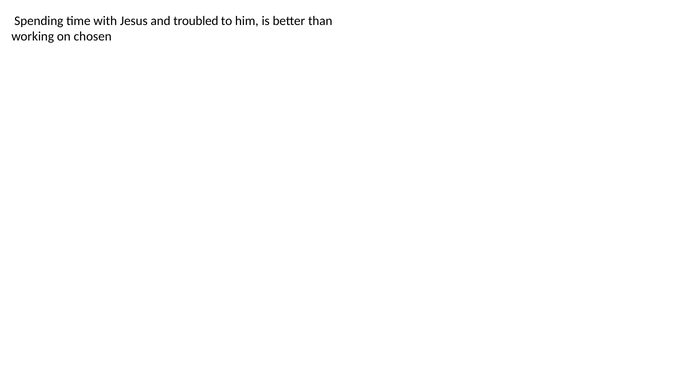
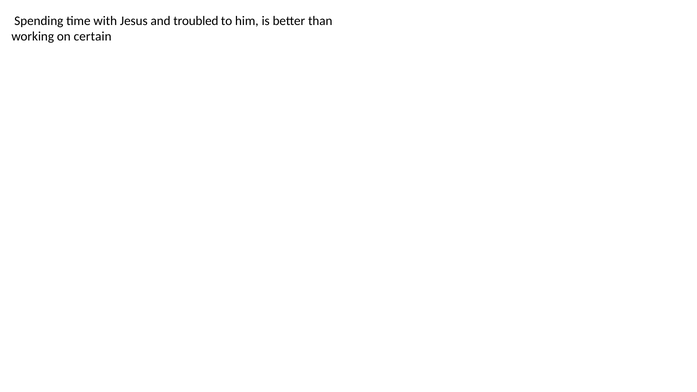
chosen: chosen -> certain
